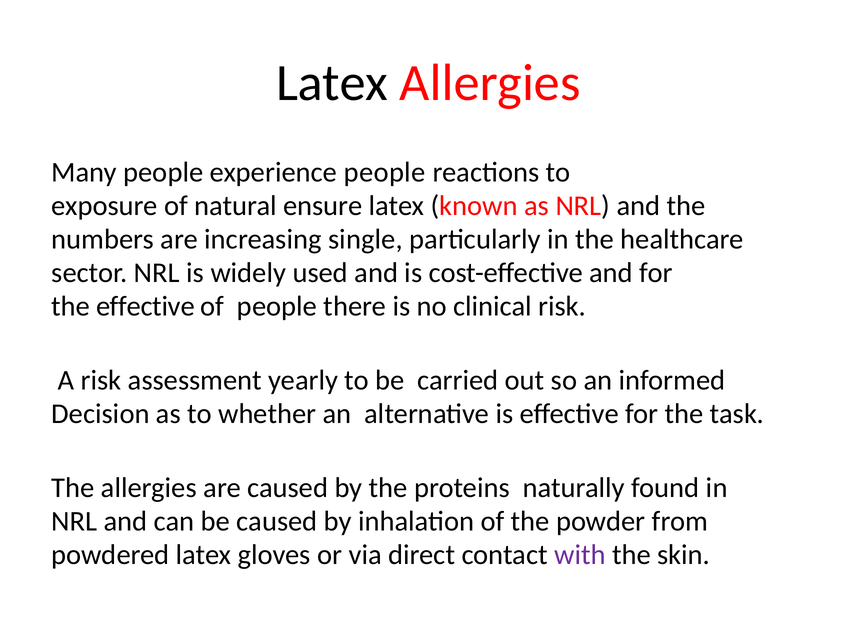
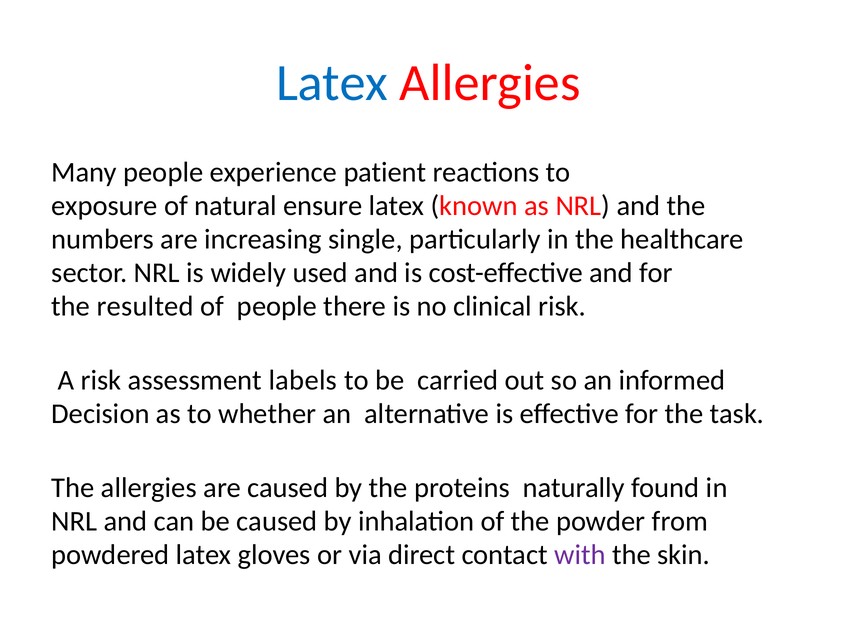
Latex at (332, 83) colour: black -> blue
experience people: people -> patient
the effective: effective -> resulted
yearly: yearly -> labels
